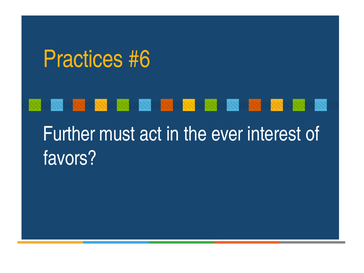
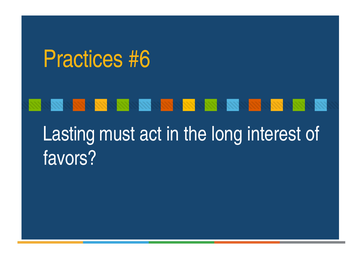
Further: Further -> Lasting
ever: ever -> long
